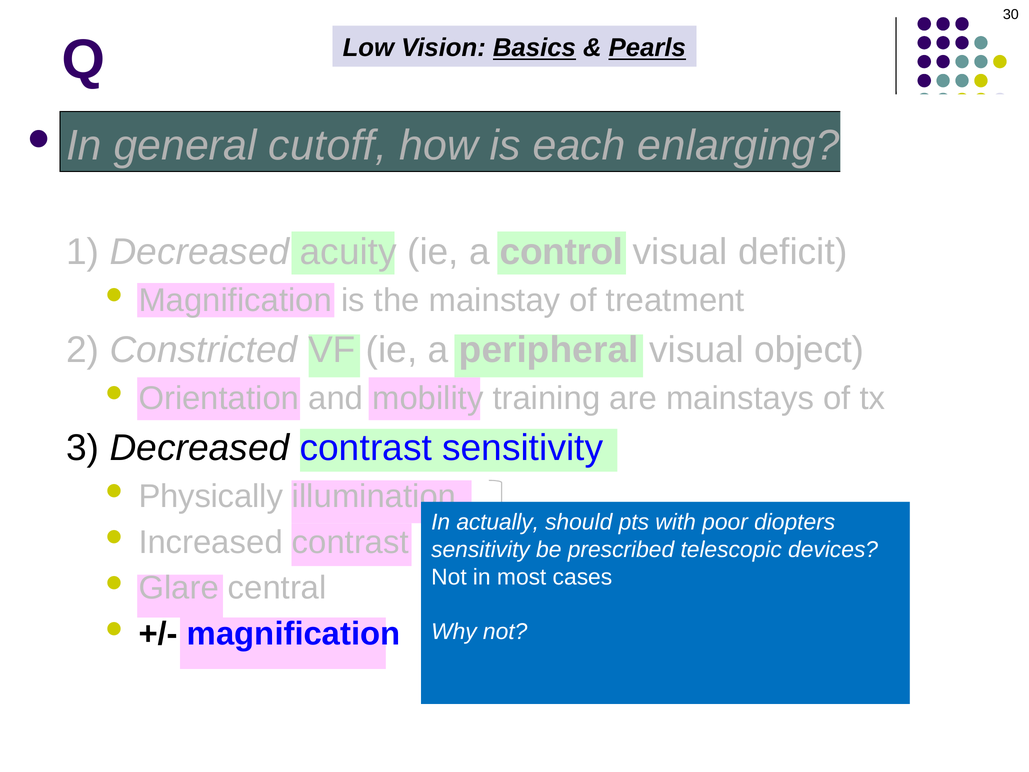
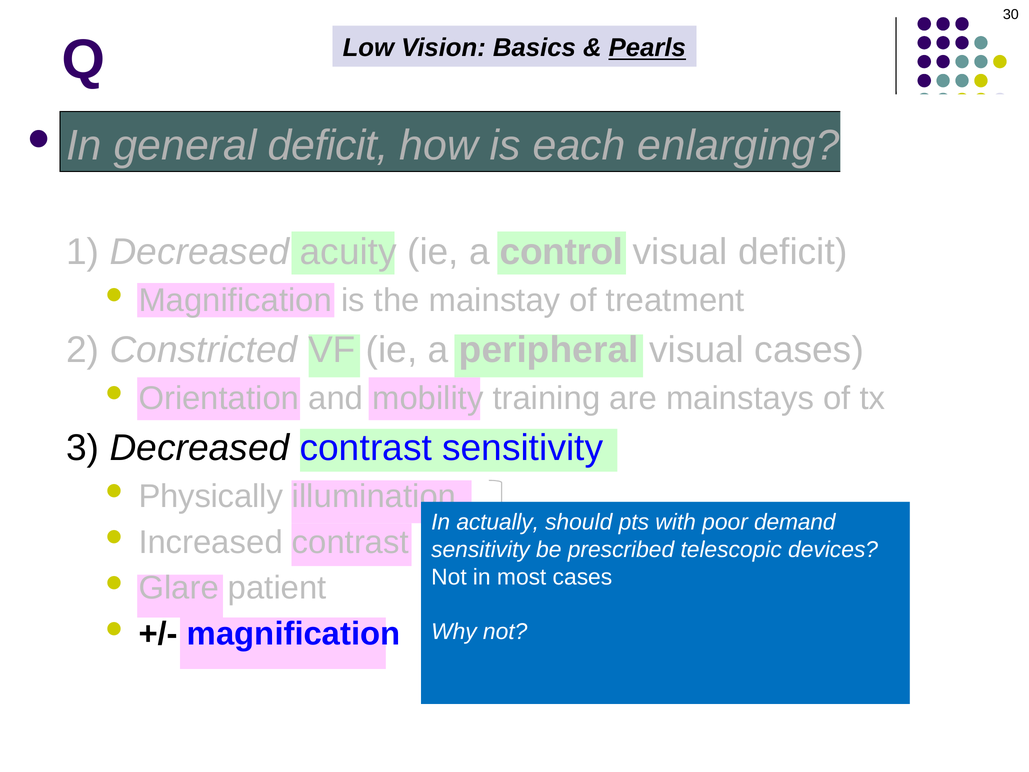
Basics underline: present -> none
general cutoff: cutoff -> deficit
visual object: object -> cases
diopters: diopters -> demand
central: central -> patient
